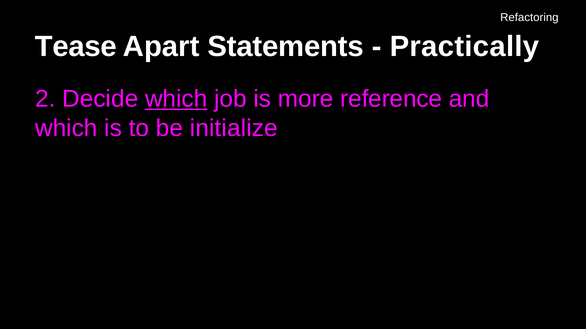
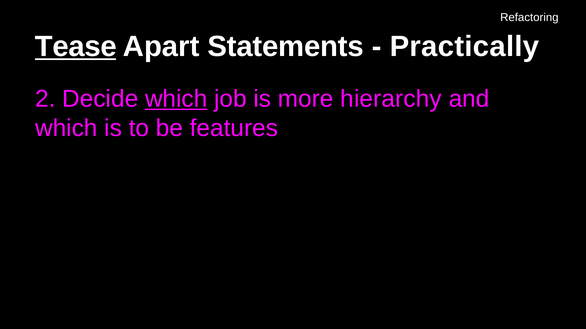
Tease underline: none -> present
reference: reference -> hierarchy
initialize: initialize -> features
